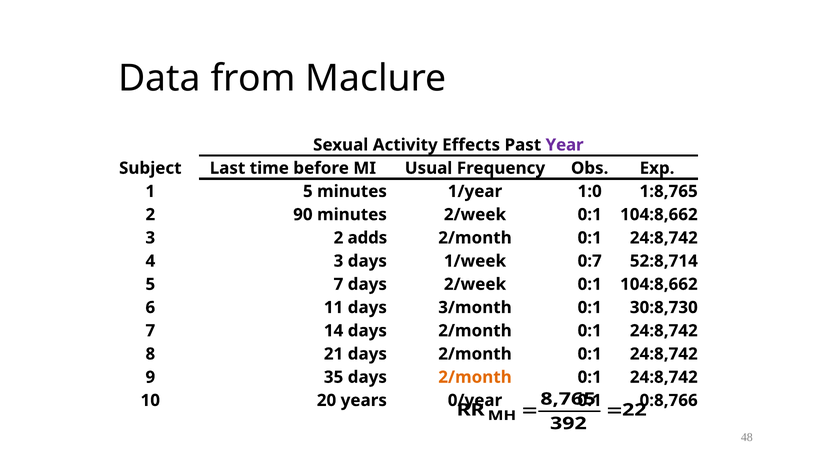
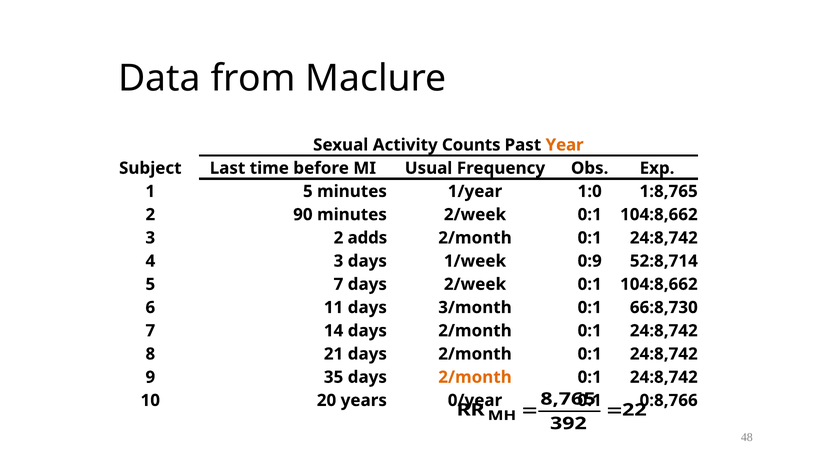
Effects: Effects -> Counts
Year colour: purple -> orange
0:7: 0:7 -> 0:9
30:8,730: 30:8,730 -> 66:8,730
